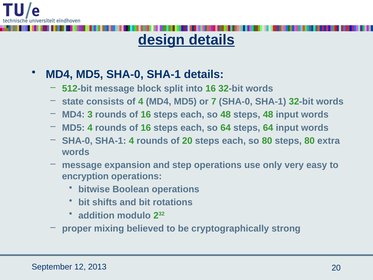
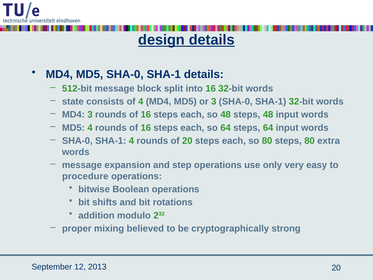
or 7: 7 -> 3
encryption: encryption -> procedure
